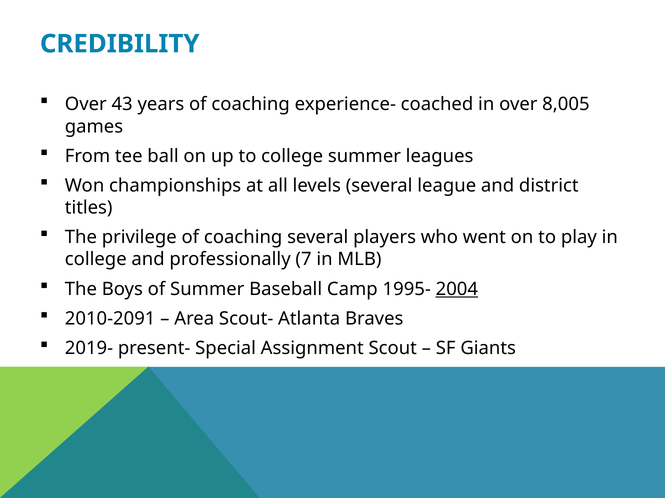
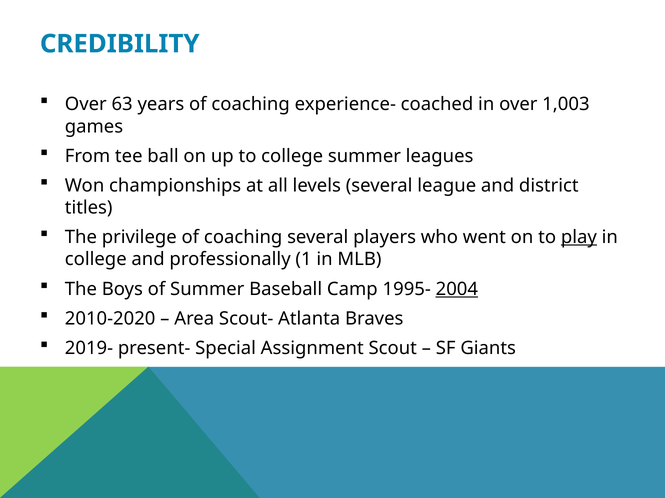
43: 43 -> 63
8,005: 8,005 -> 1,003
play underline: none -> present
7: 7 -> 1
2010-2091: 2010-2091 -> 2010-2020
